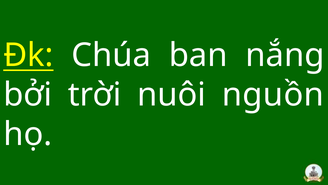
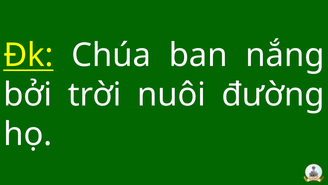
nguồn: nguồn -> đường
